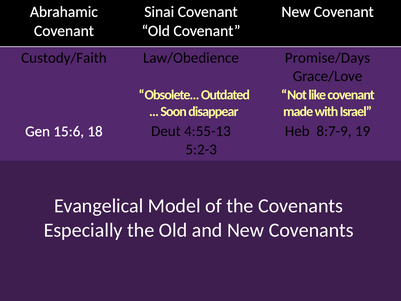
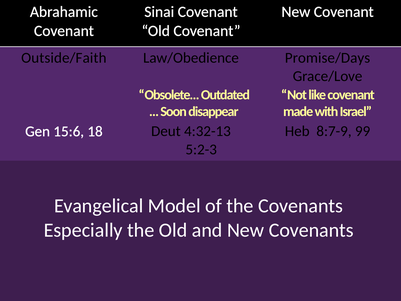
Custody/Faith: Custody/Faith -> Outside/Faith
4:55-13: 4:55-13 -> 4:32-13
19: 19 -> 99
